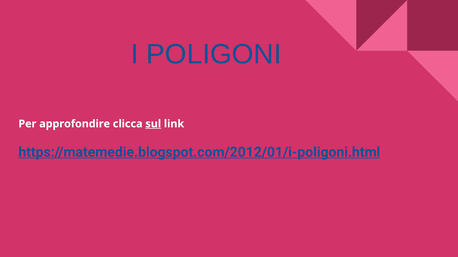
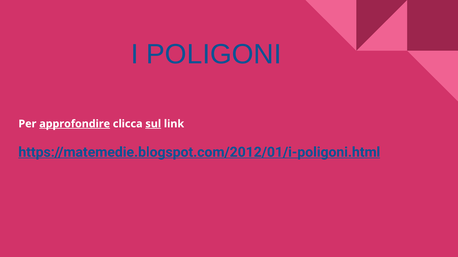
approfondire underline: none -> present
